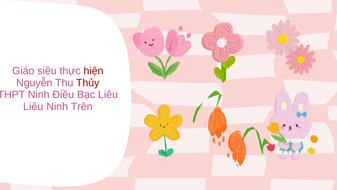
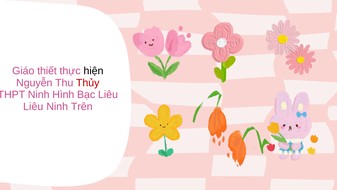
siêu: siêu -> thiết
hiện colour: red -> black
Điều: Điều -> Hình
